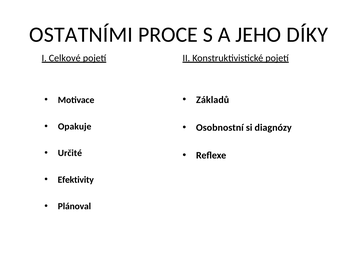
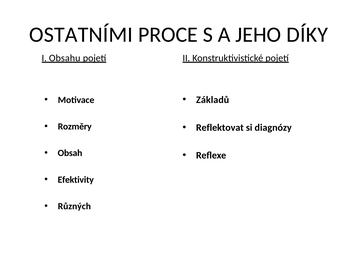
Celkové: Celkové -> Obsahu
Opakuje: Opakuje -> Rozměry
Osobnostní: Osobnostní -> Reflektovat
Určité: Určité -> Obsah
Plánoval: Plánoval -> Různých
